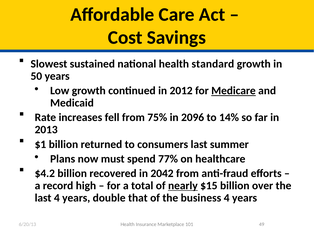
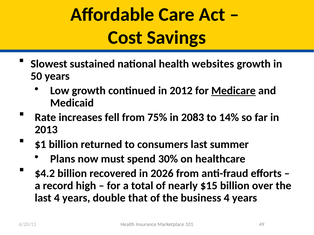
standard: standard -> websites
2096: 2096 -> 2083
77%: 77% -> 30%
2042: 2042 -> 2026
nearly underline: present -> none
